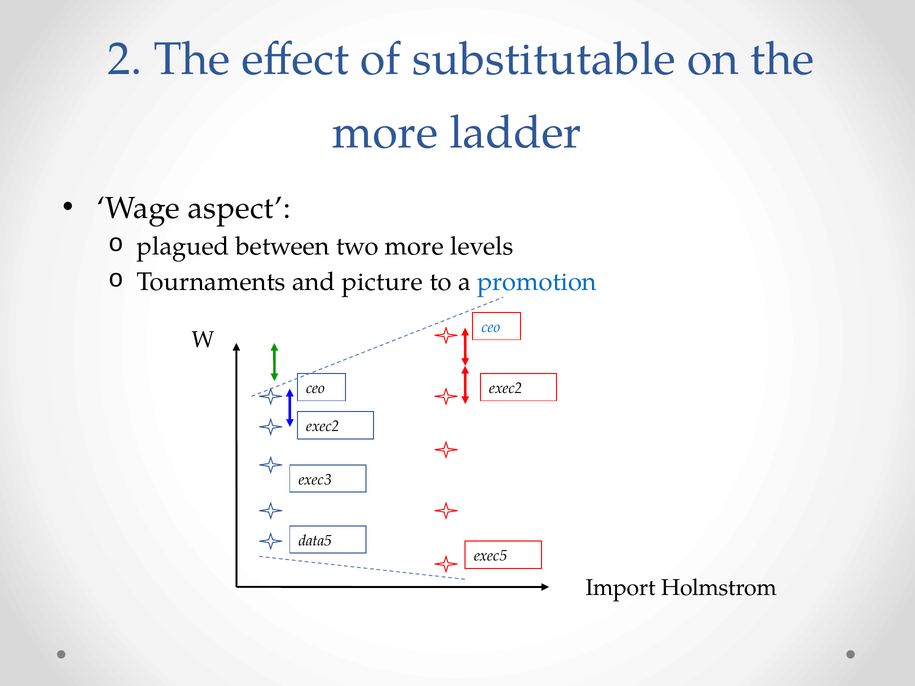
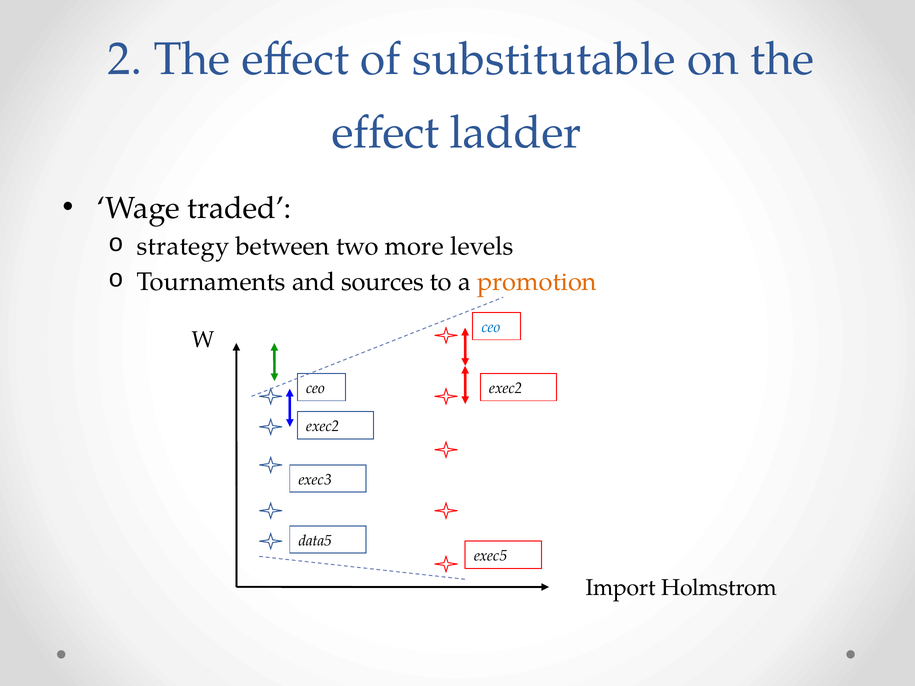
more at (385, 133): more -> effect
aspect: aspect -> traded
plagued: plagued -> strategy
picture: picture -> sources
promotion colour: blue -> orange
